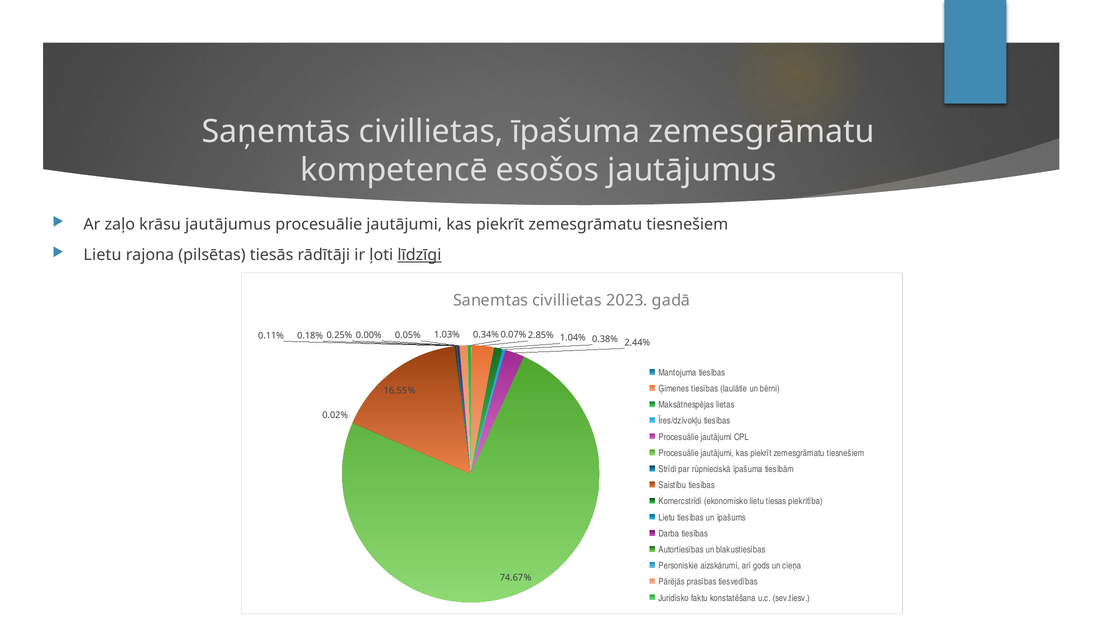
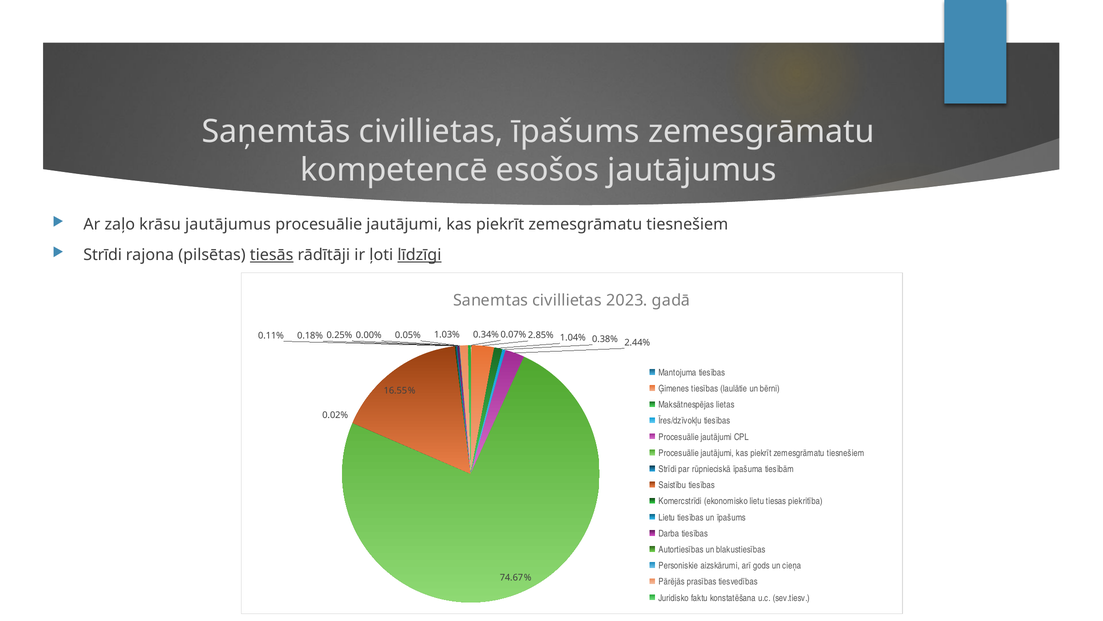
civillietas īpašuma: īpašuma -> īpašums
Lietu at (103, 255): Lietu -> Strīdi
tiesās underline: none -> present
